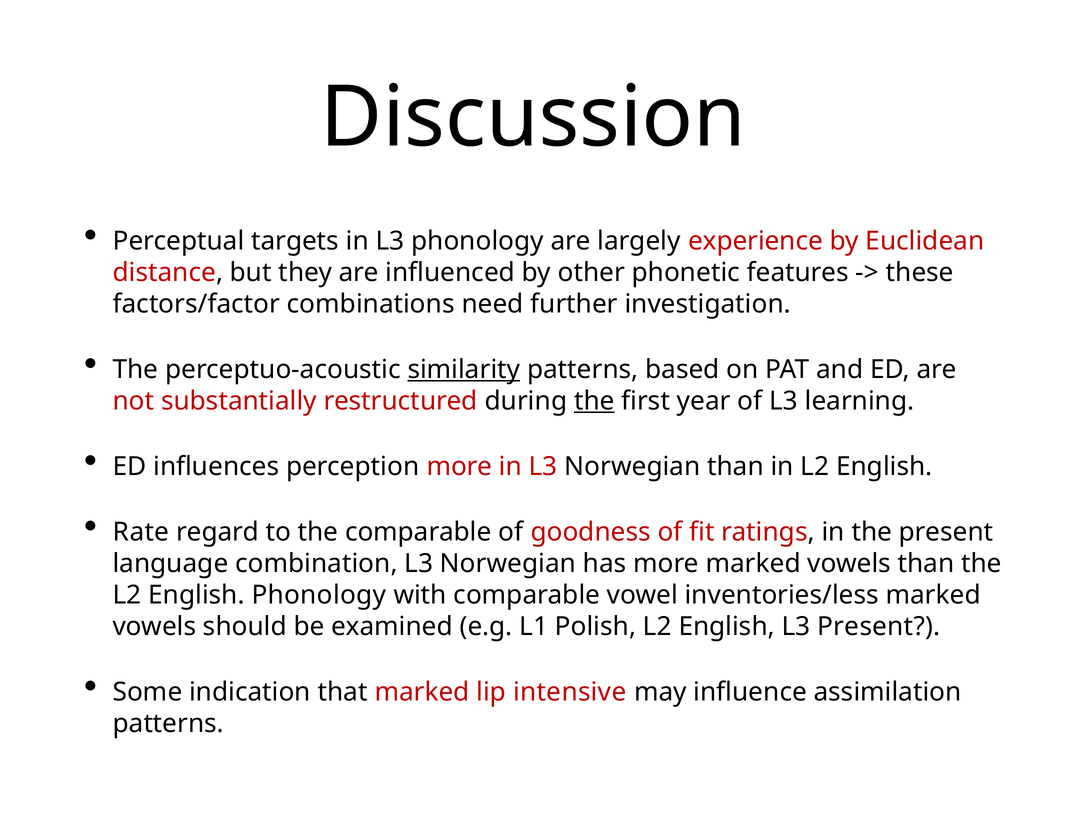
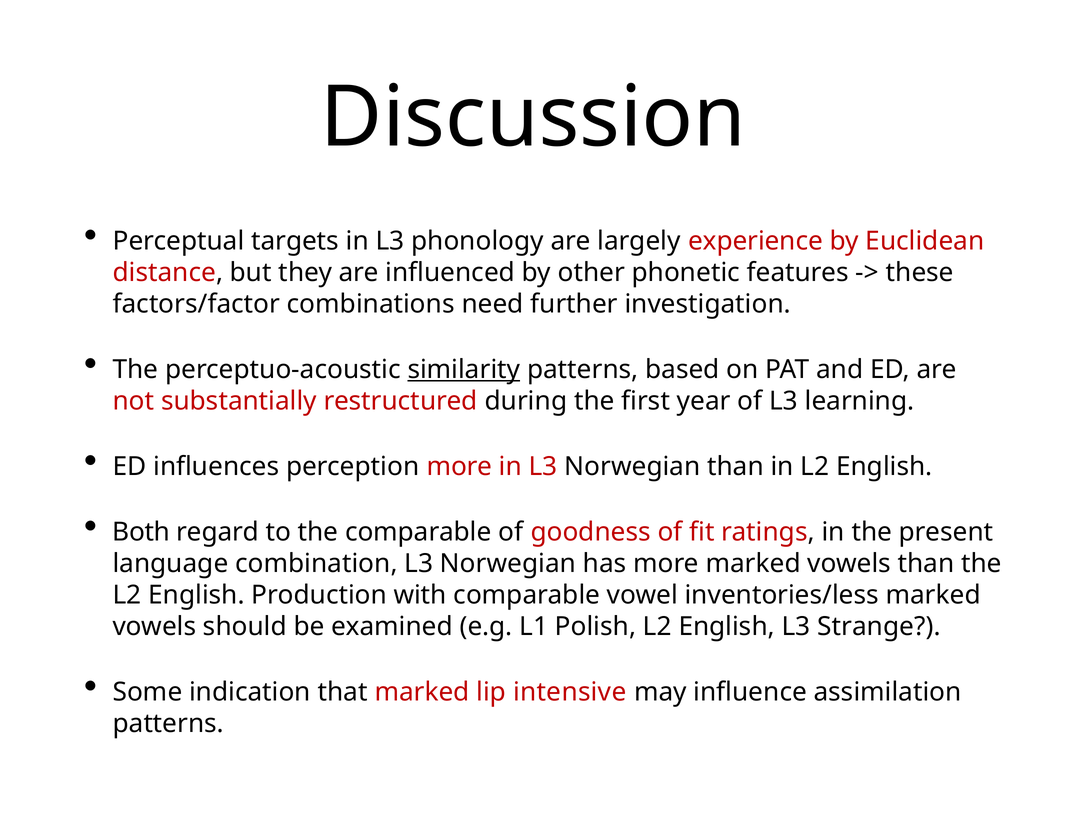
the at (594, 401) underline: present -> none
Rate: Rate -> Both
English Phonology: Phonology -> Production
L3 Present: Present -> Strange
